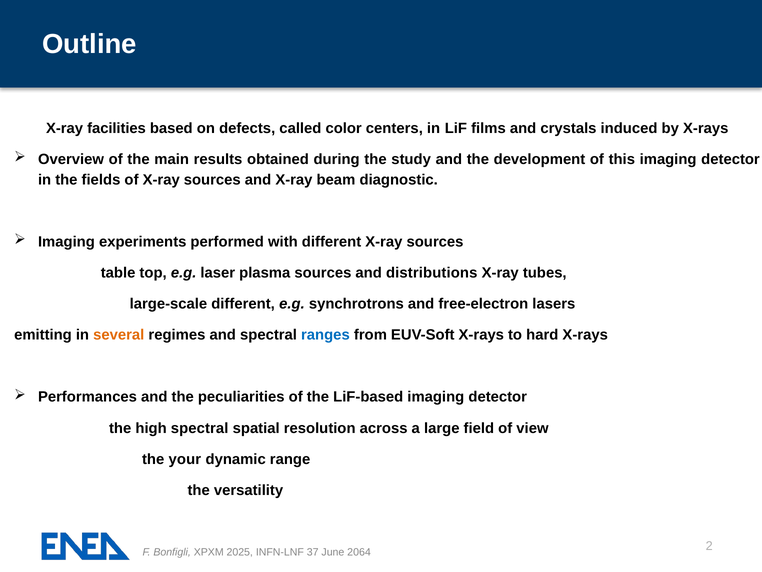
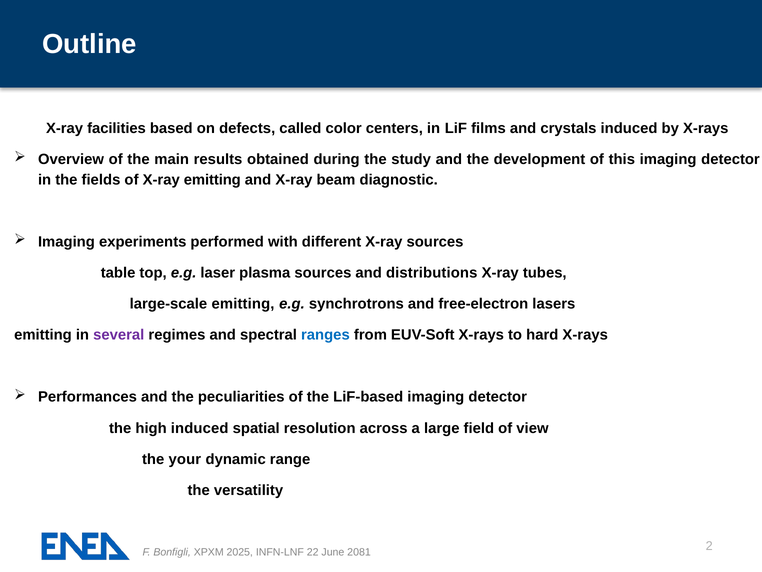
of X-ray sources: sources -> emitting
large-scale different: different -> emitting
several colour: orange -> purple
high spectral: spectral -> induced
37: 37 -> 22
2064: 2064 -> 2081
